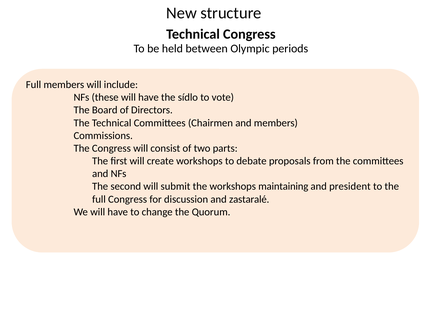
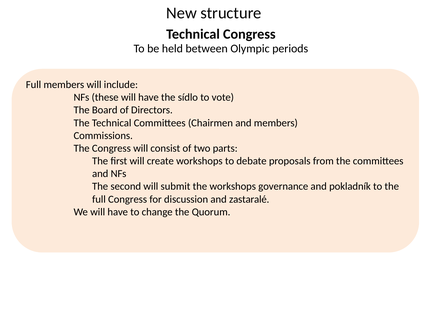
maintaining: maintaining -> governance
president: president -> pokladník
